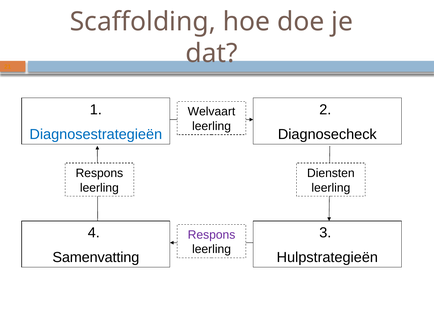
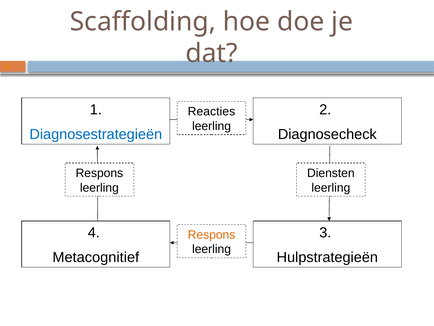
Welvaart: Welvaart -> Reacties
Respons at (212, 234) colour: purple -> orange
Samenvatting: Samenvatting -> Metacognitief
